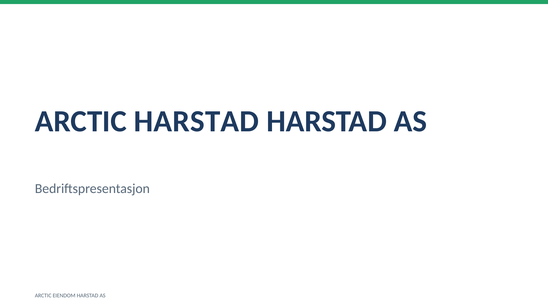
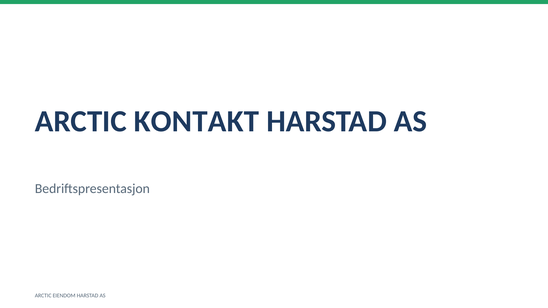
ARCTIC HARSTAD: HARSTAD -> KONTAKT
